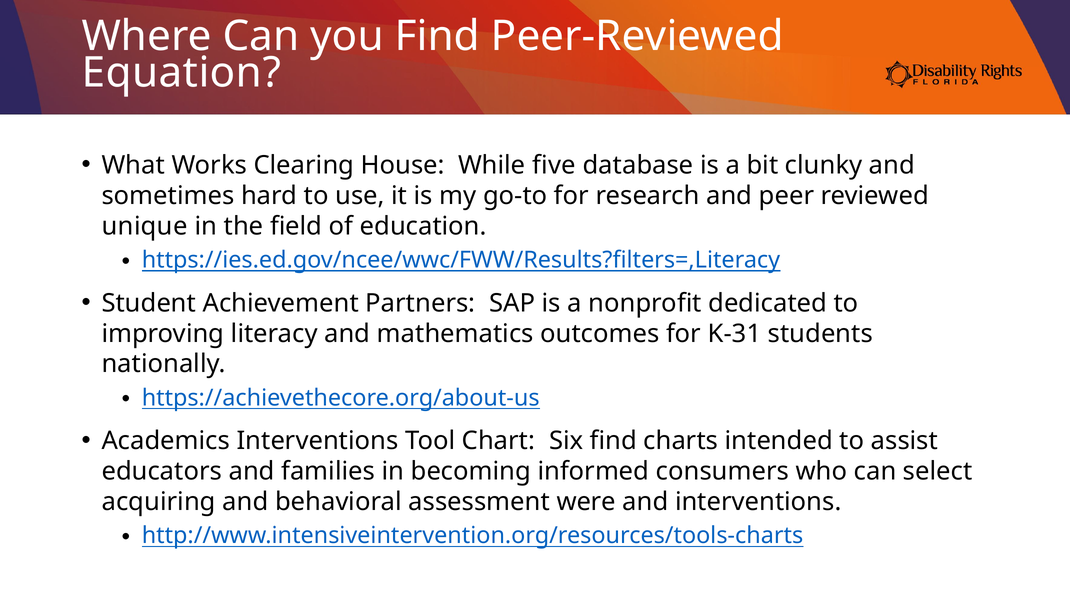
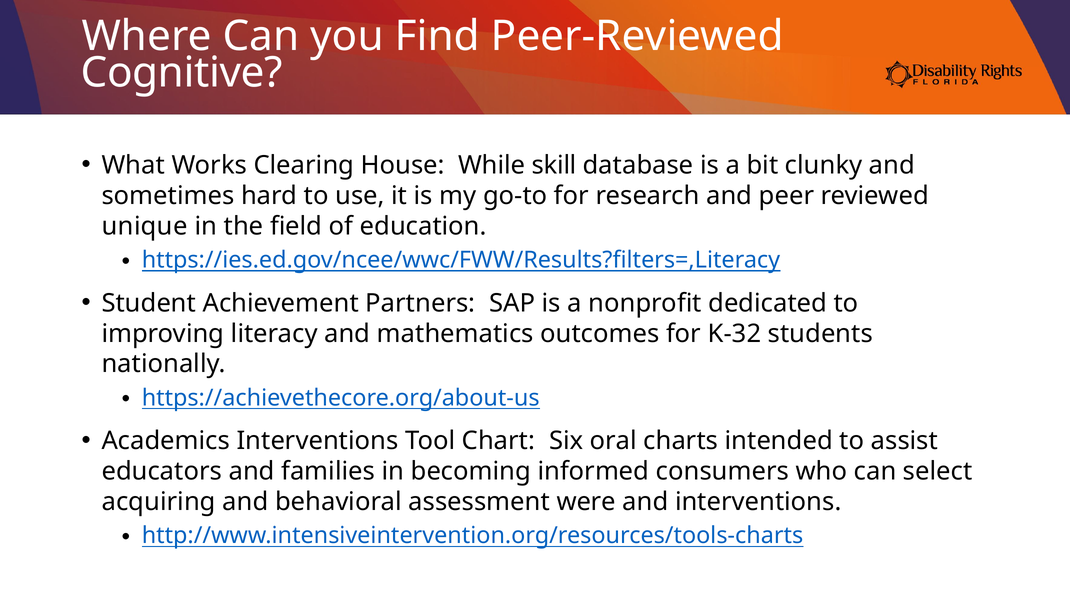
Equation: Equation -> Cognitive
five: five -> skill
K-31: K-31 -> K-32
Six find: find -> oral
